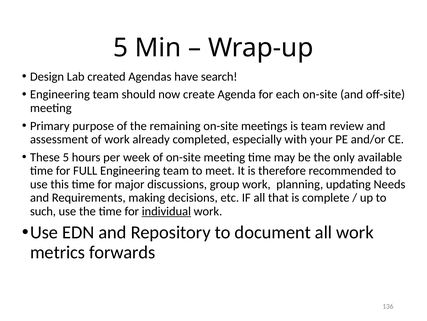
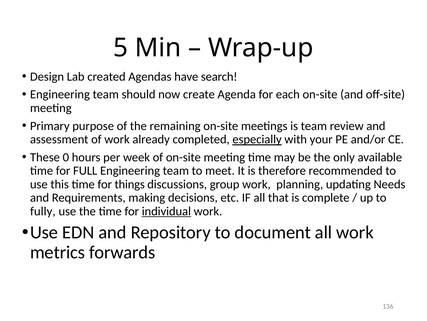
especially underline: none -> present
These 5: 5 -> 0
major: major -> things
such: such -> fully
